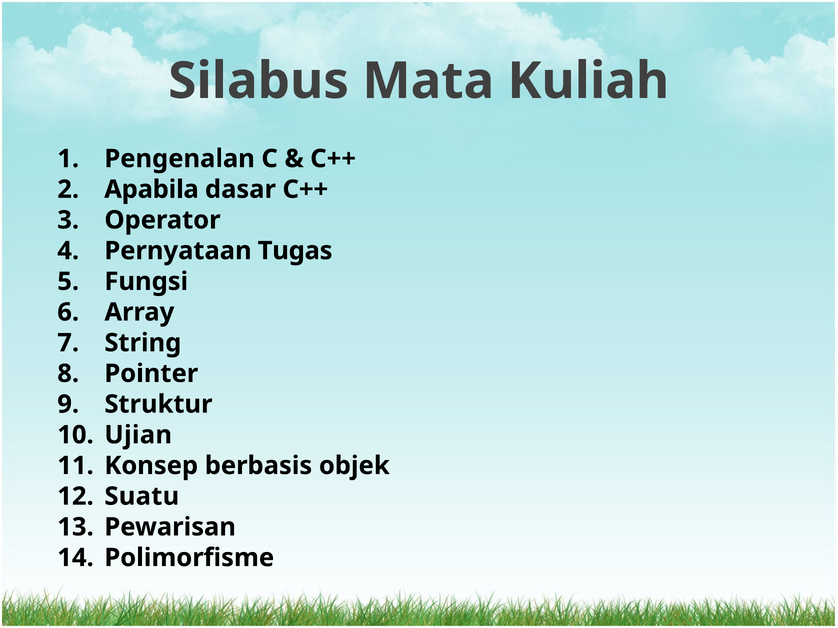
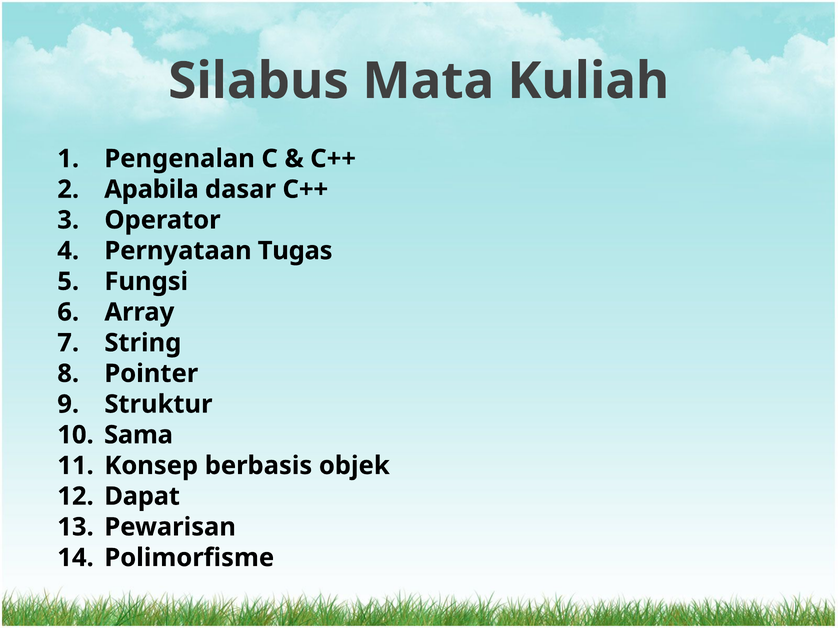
Ujian: Ujian -> Sama
Suatu: Suatu -> Dapat
